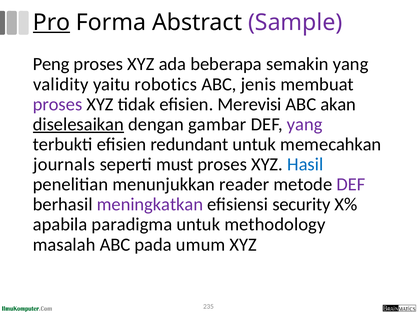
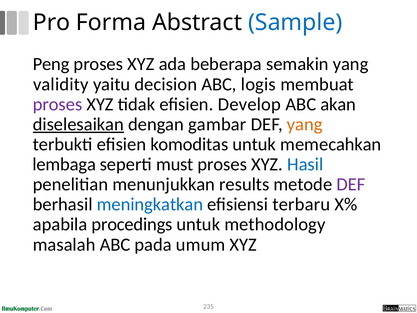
Pro underline: present -> none
Sample colour: purple -> blue
robotics: robotics -> decision
jenis: jenis -> logis
Merevisi: Merevisi -> Develop
yang at (305, 124) colour: purple -> orange
redundant: redundant -> komoditas
journals: journals -> lembaga
reader: reader -> results
meningkatkan colour: purple -> blue
security: security -> terbaru
paradigma: paradigma -> procedings
